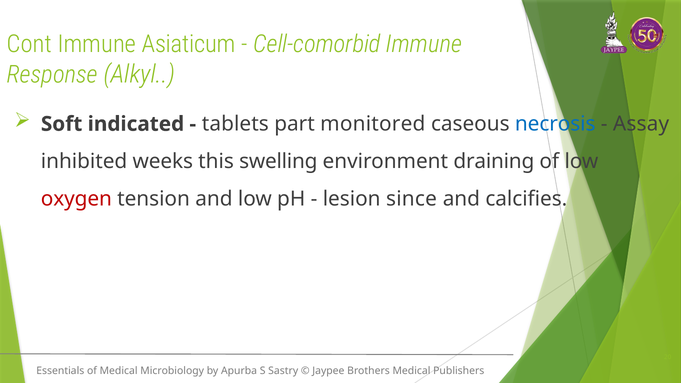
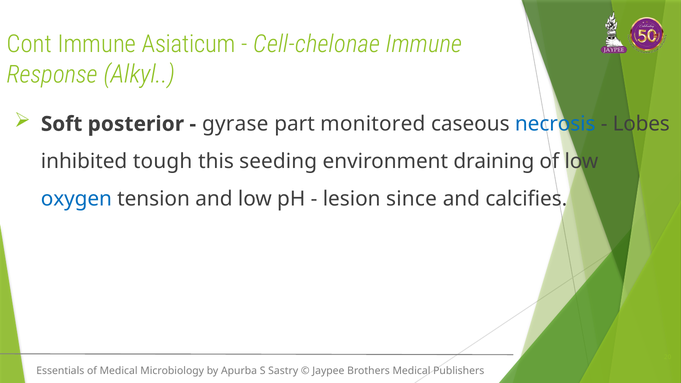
Cell-comorbid: Cell-comorbid -> Cell-chelonae
indicated: indicated -> posterior
tablets: tablets -> gyrase
Assay: Assay -> Lobes
weeks: weeks -> tough
swelling: swelling -> seeding
oxygen colour: red -> blue
